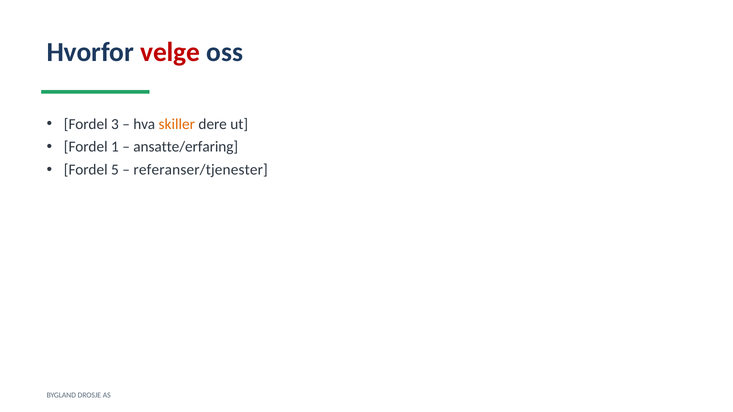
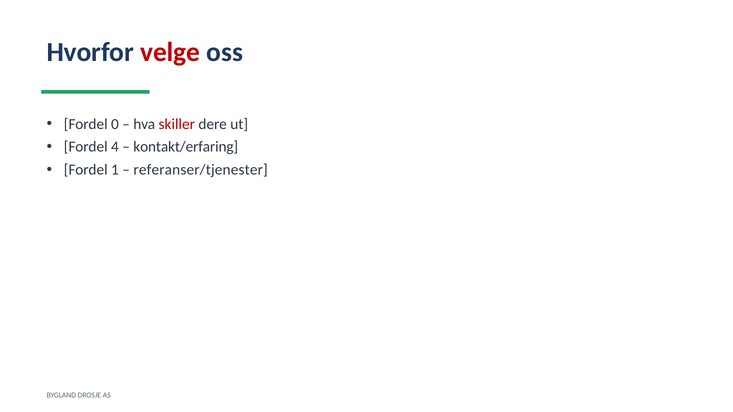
3: 3 -> 0
skiller colour: orange -> red
1: 1 -> 4
ansatte/erfaring: ansatte/erfaring -> kontakt/erfaring
5: 5 -> 1
